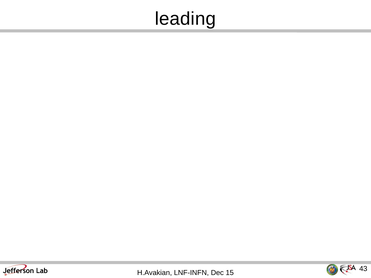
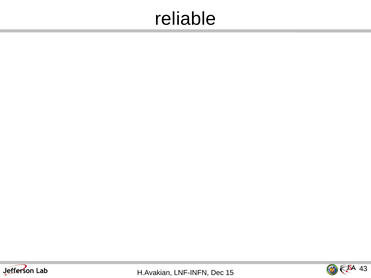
leading: leading -> reliable
